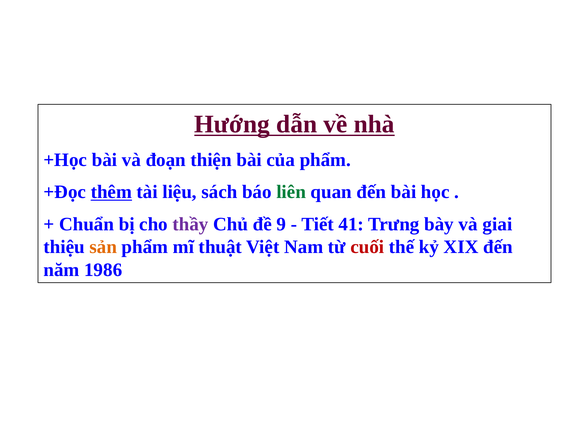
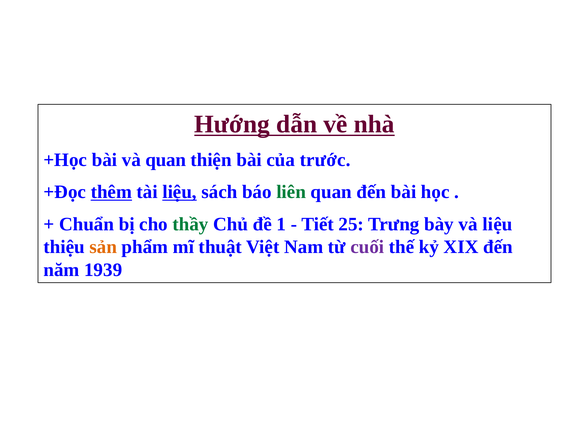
và đoạn: đoạn -> quan
của phẩm: phẩm -> trước
liệu at (180, 192) underline: none -> present
thầy colour: purple -> green
9: 9 -> 1
41: 41 -> 25
và giai: giai -> liệu
cuối colour: red -> purple
1986: 1986 -> 1939
